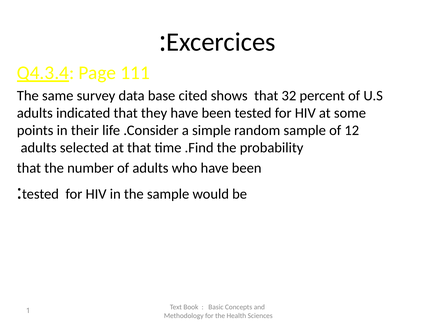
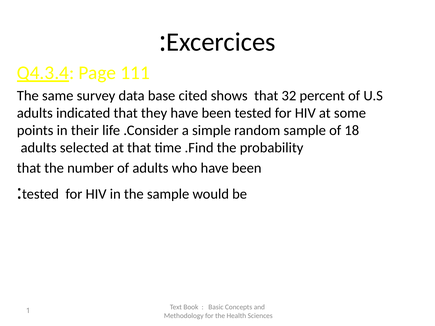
12: 12 -> 18
